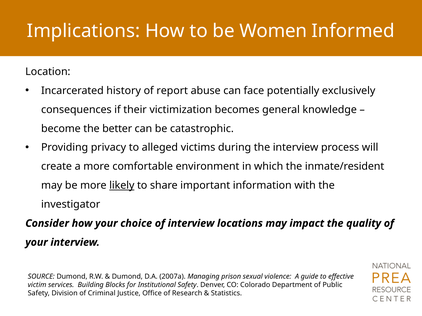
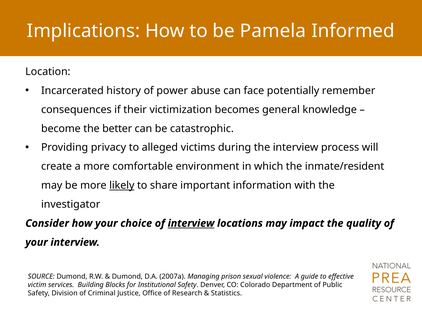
Women: Women -> Pamela
report: report -> power
exclusively: exclusively -> remember
interview at (191, 224) underline: none -> present
